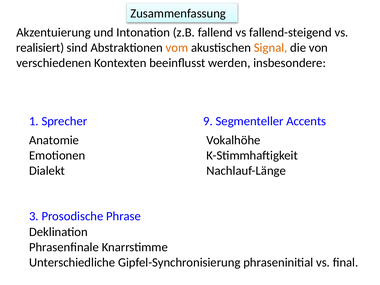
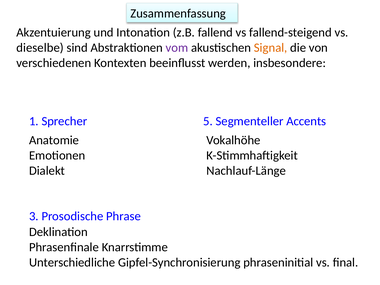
realisiert: realisiert -> dieselbe
vom colour: orange -> purple
9: 9 -> 5
